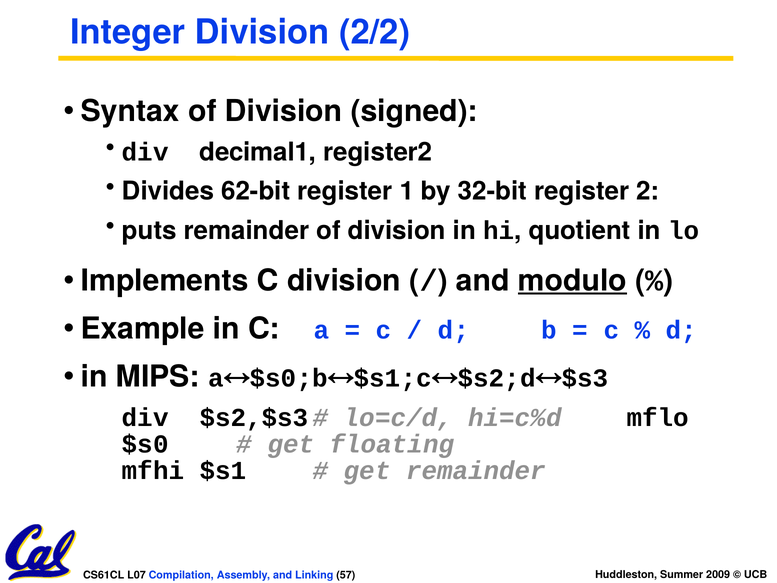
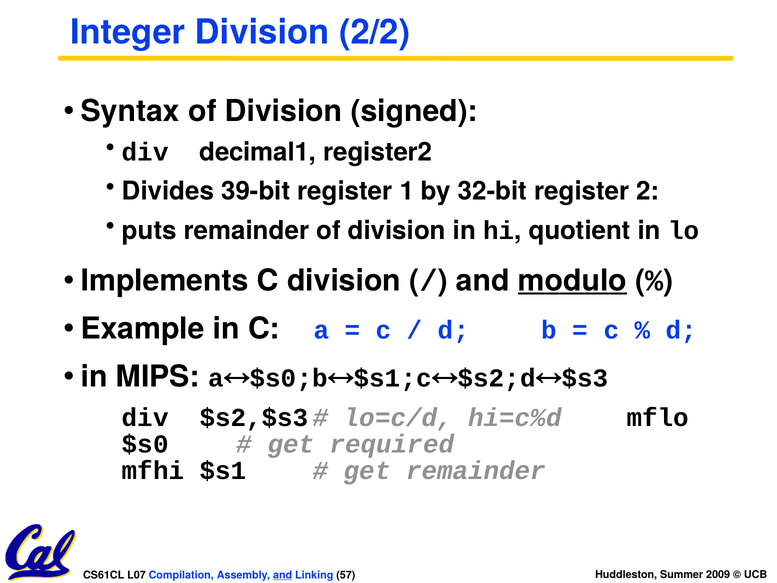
62-bit: 62-bit -> 39-bit
floating: floating -> required
and at (283, 575) underline: none -> present
